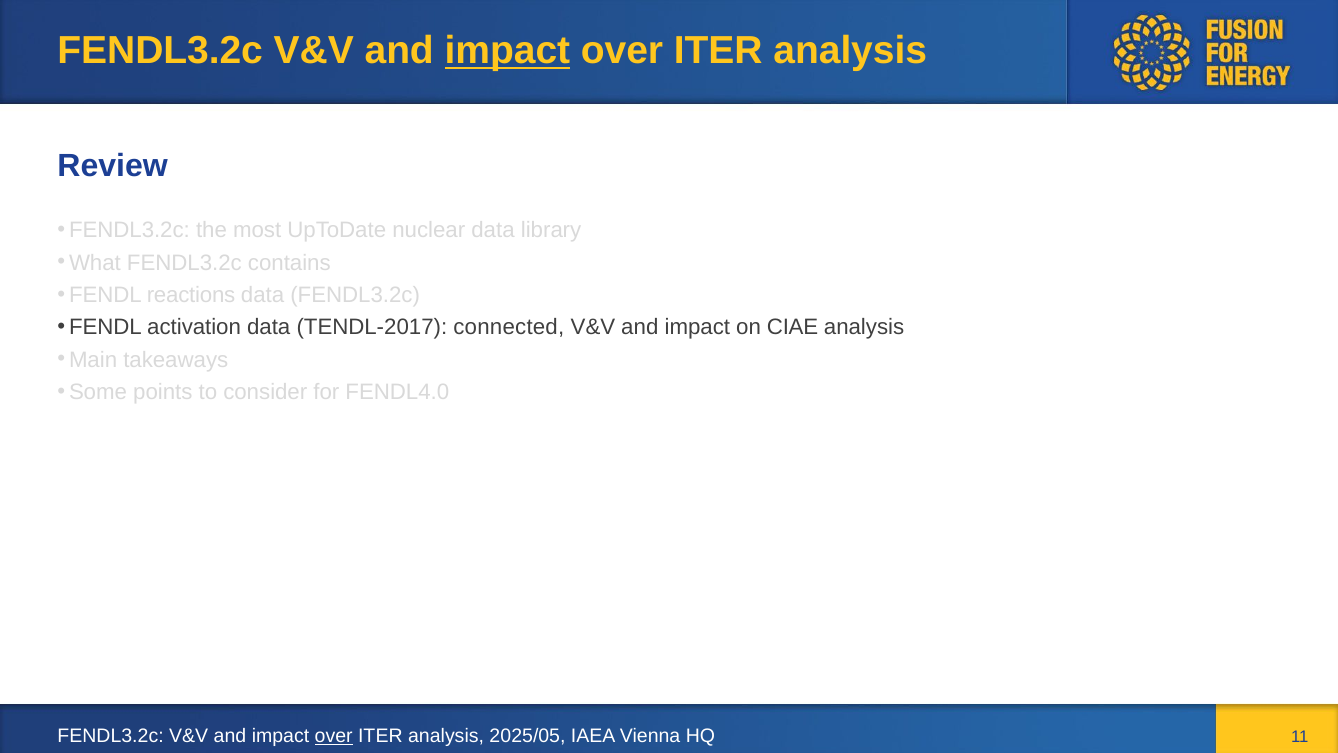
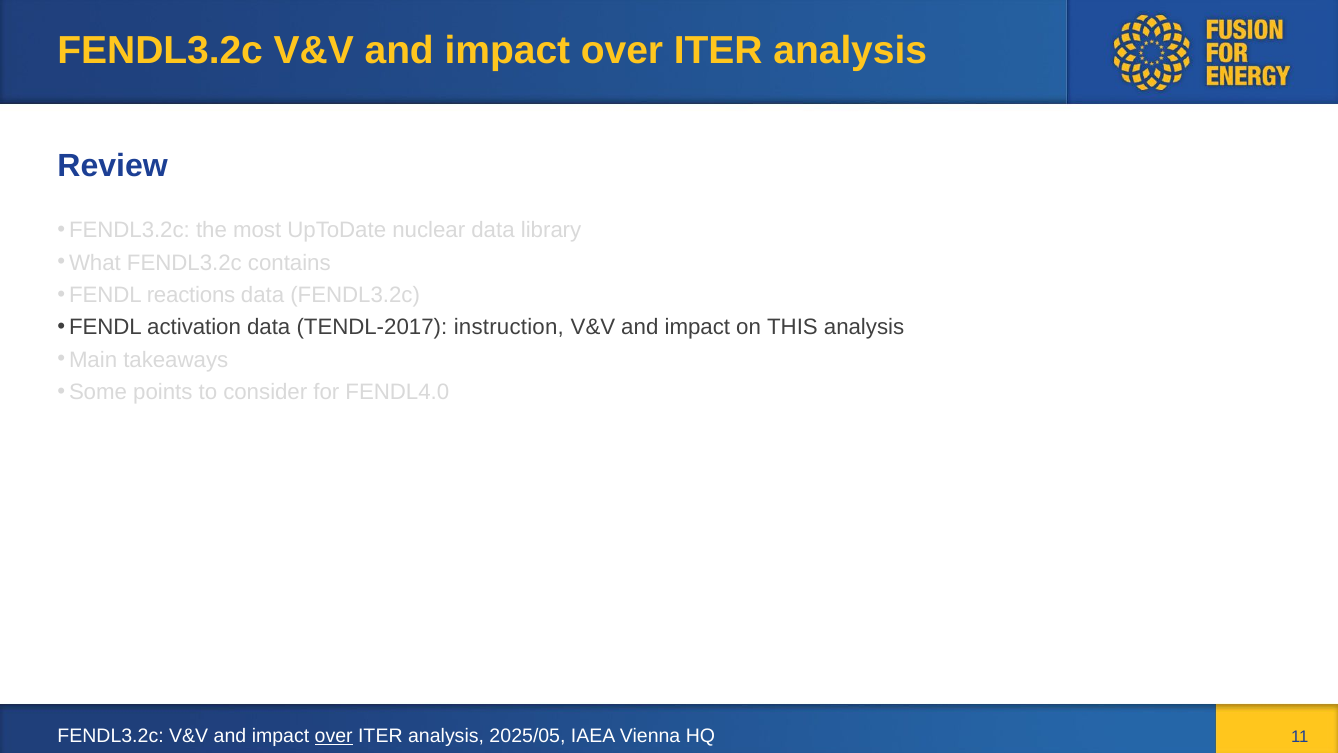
impact at (507, 51) underline: present -> none
connected: connected -> instruction
CIAE: CIAE -> THIS
